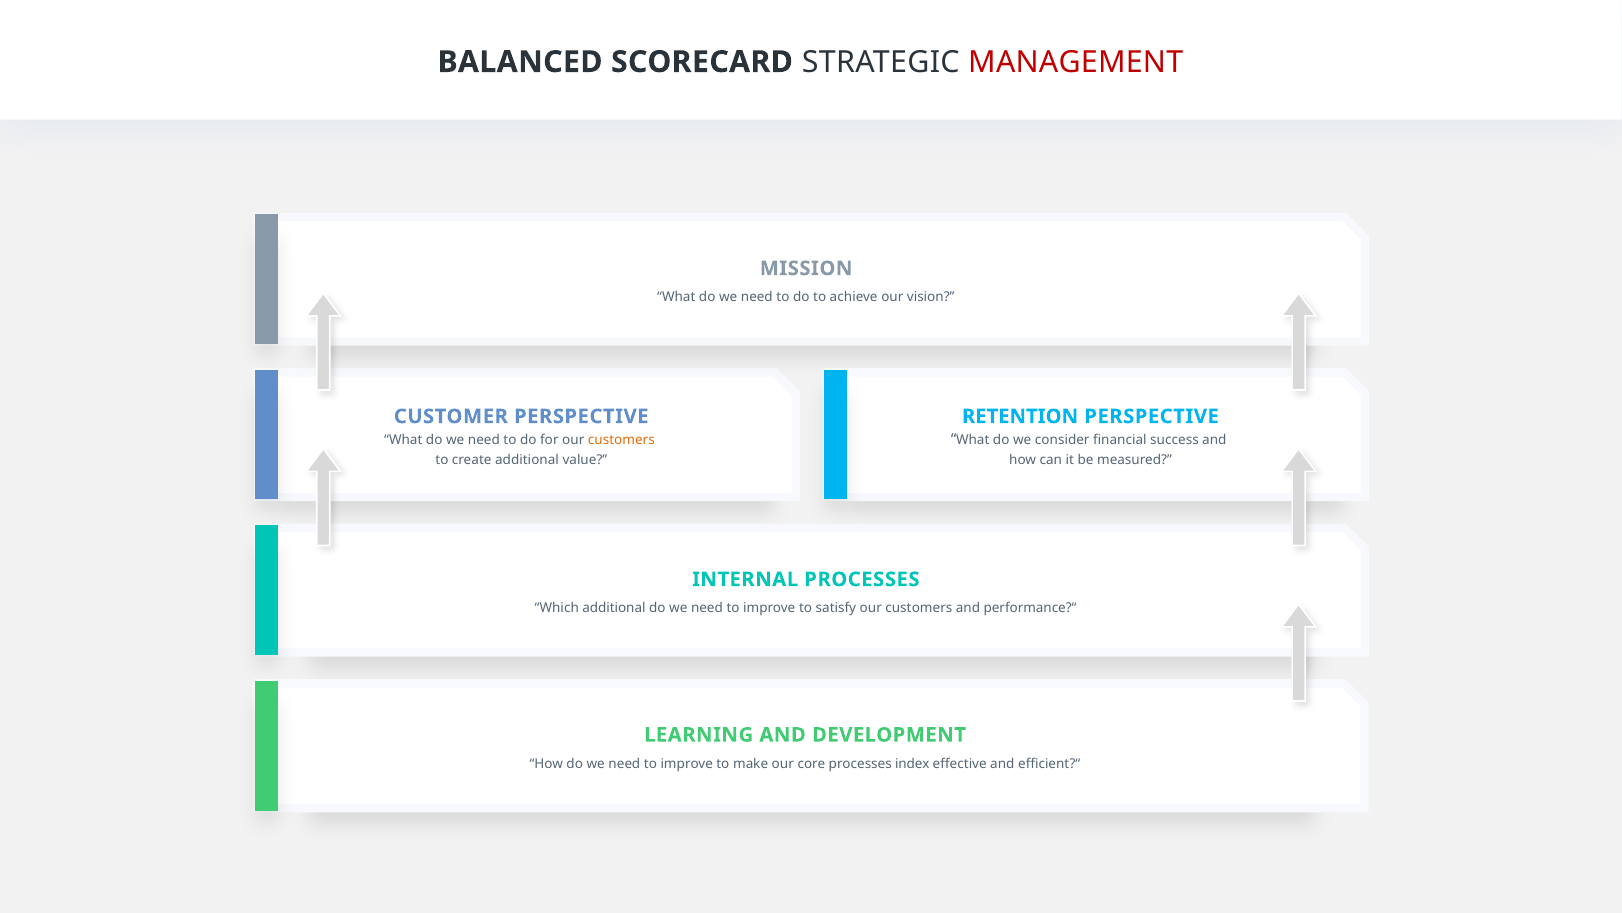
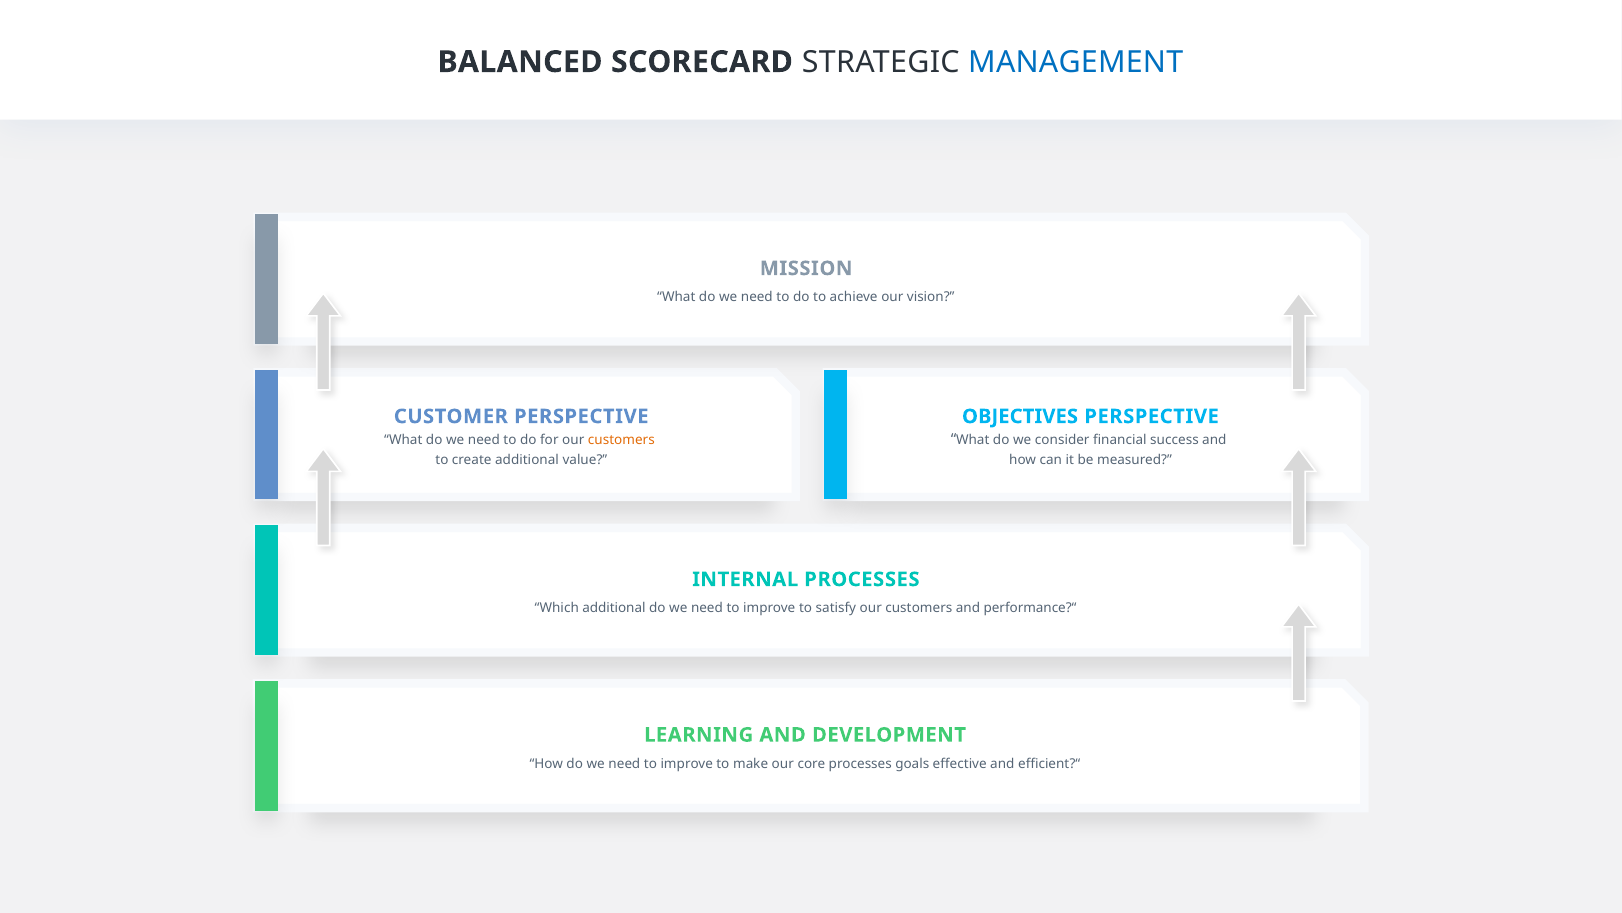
MANAGEMENT colour: red -> blue
RETENTION: RETENTION -> OBJECTIVES
index: index -> goals
